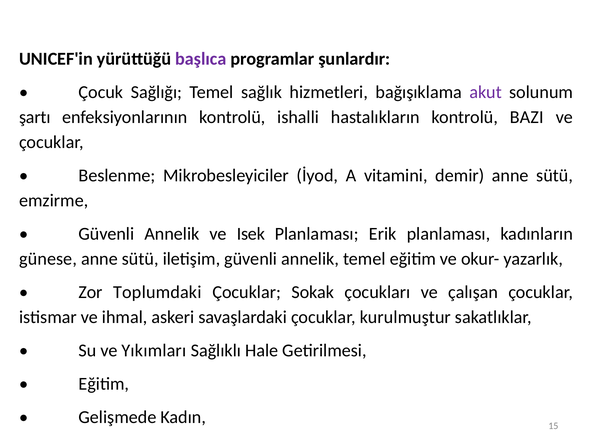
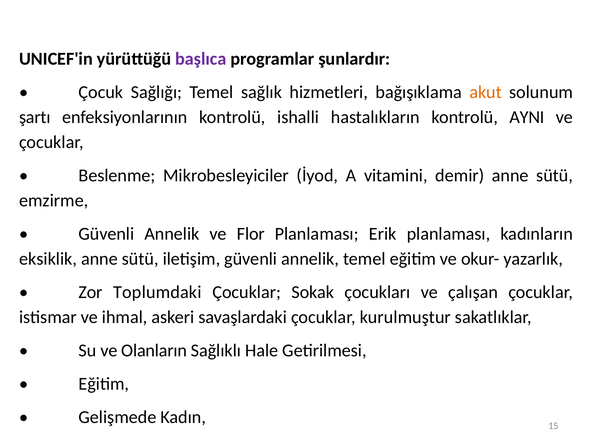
akut colour: purple -> orange
BAZI: BAZI -> AYNI
Isek: Isek -> Flor
günese: günese -> eksiklik
Yıkımları: Yıkımları -> Olanların
